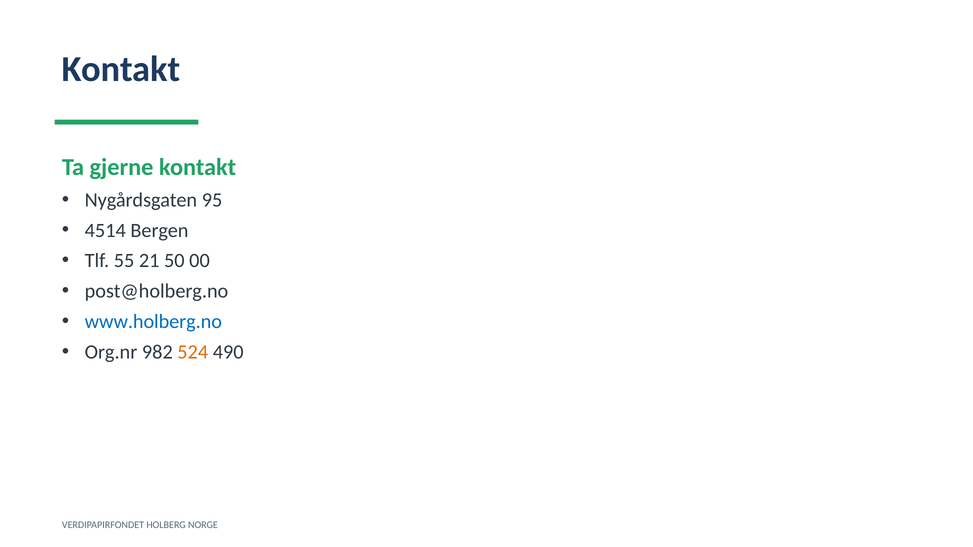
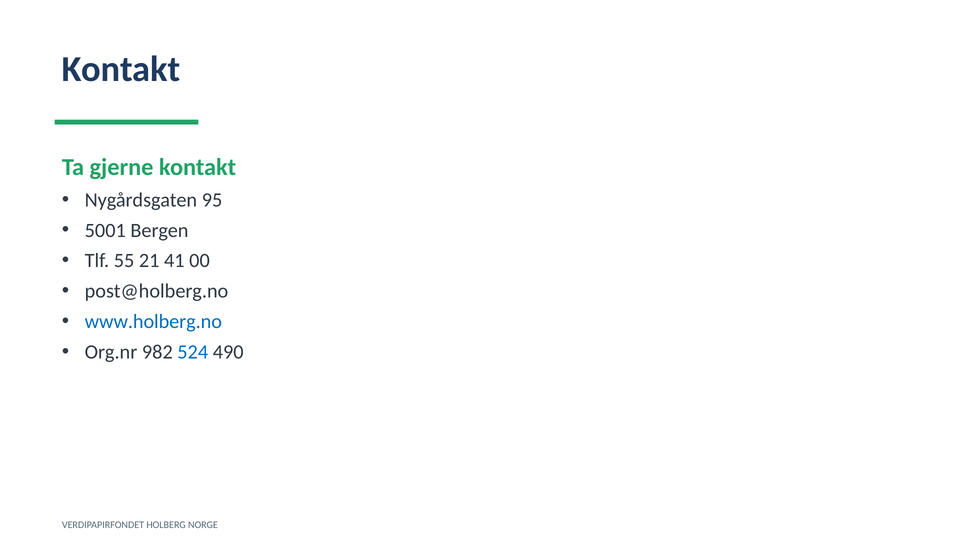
4514: 4514 -> 5001
50: 50 -> 41
524 colour: orange -> blue
